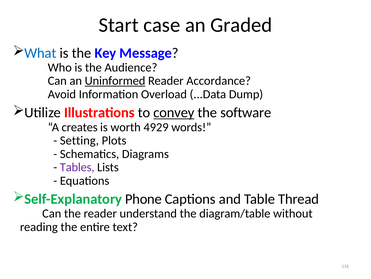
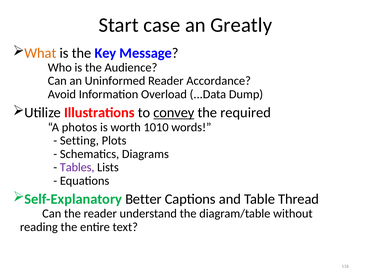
Graded: Graded -> Greatly
What colour: blue -> orange
Uninformed underline: present -> none
software: software -> required
creates: creates -> photos
4929: 4929 -> 1010
Phone: Phone -> Better
